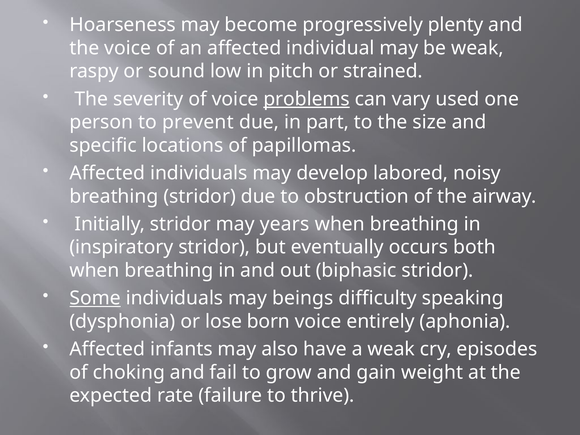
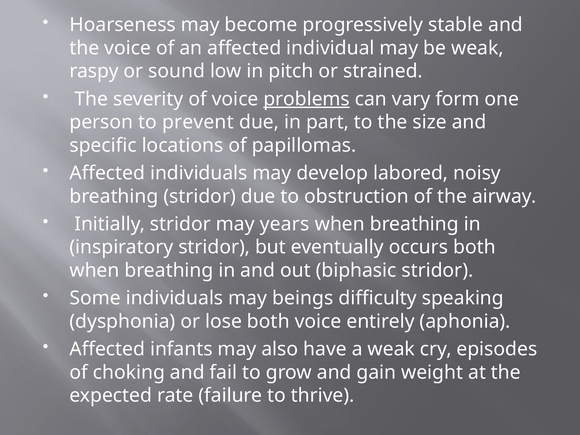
plenty: plenty -> stable
used: used -> form
Some underline: present -> none
lose born: born -> both
